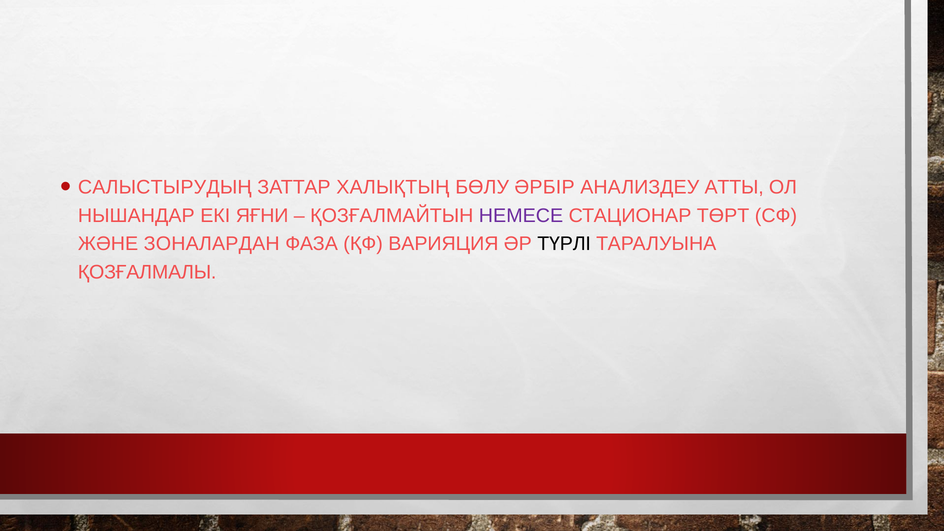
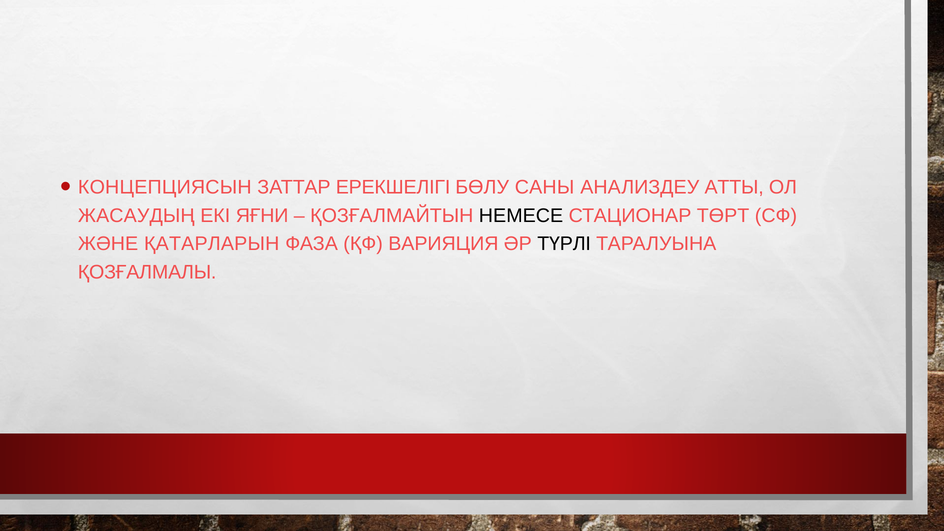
САЛЫСТЫРУДЫҢ: САЛЫСТЫРУДЫҢ -> КОНЦЕПЦИЯСЫН
ХАЛЫҚТЫҢ: ХАЛЫҚТЫҢ -> ЕРЕКШЕЛІГІ
ӘРБІР: ӘРБІР -> САНЫ
НЫШАНДАР: НЫШАНДАР -> ЖАСАУДЫҢ
НЕМЕСЕ colour: purple -> black
ЗОНАЛАРДАН: ЗОНАЛАРДАН -> ҚАТАРЛАРЫН
